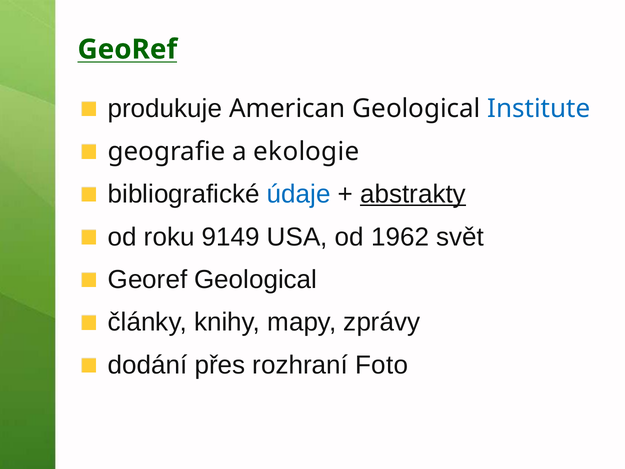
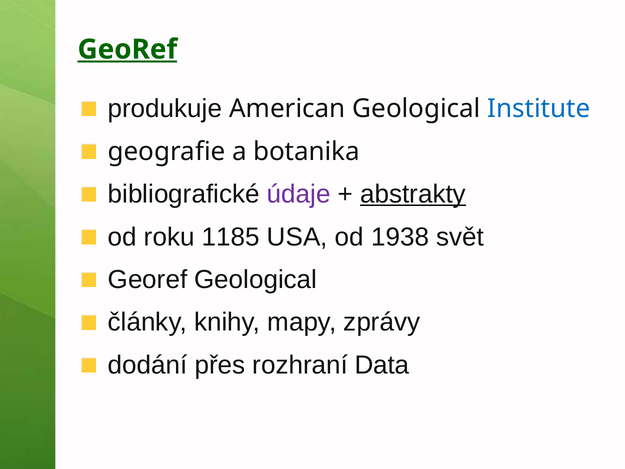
GeoRef at (127, 49) underline: none -> present
ekologie: ekologie -> botanika
údaje colour: blue -> purple
9149: 9149 -> 1185
1962: 1962 -> 1938
Foto: Foto -> Data
